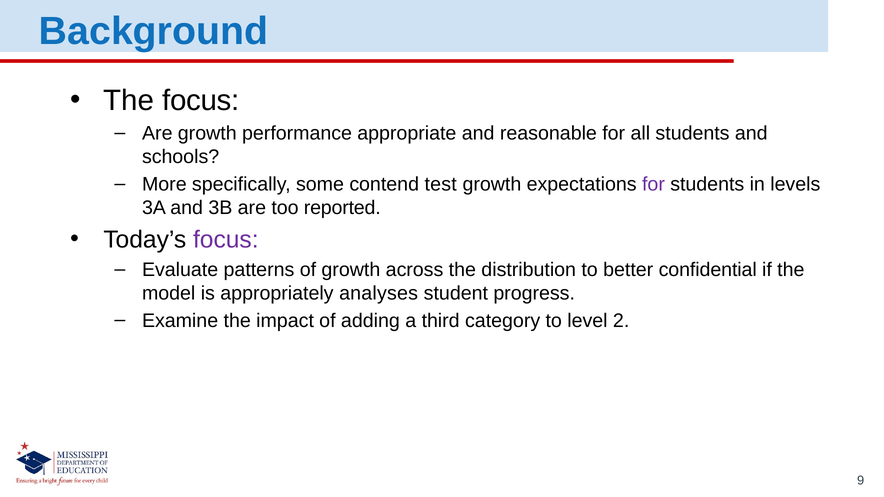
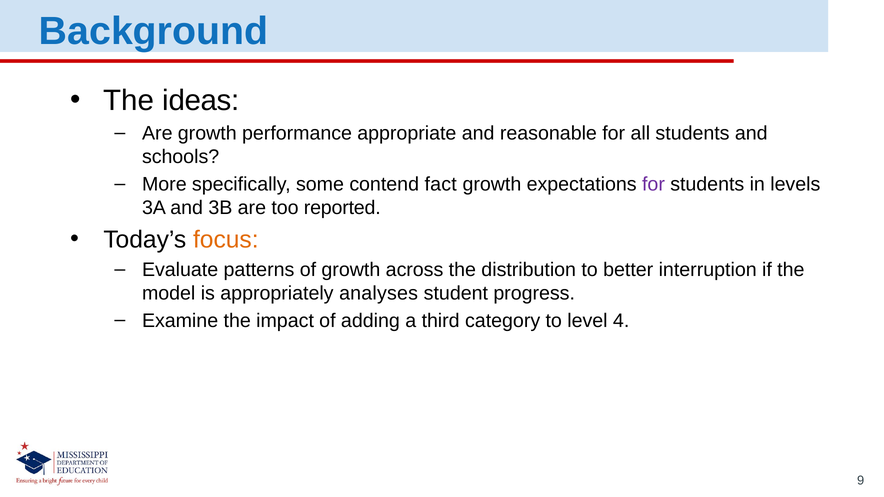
The focus: focus -> ideas
test: test -> fact
focus at (226, 240) colour: purple -> orange
confidential: confidential -> interruption
2: 2 -> 4
